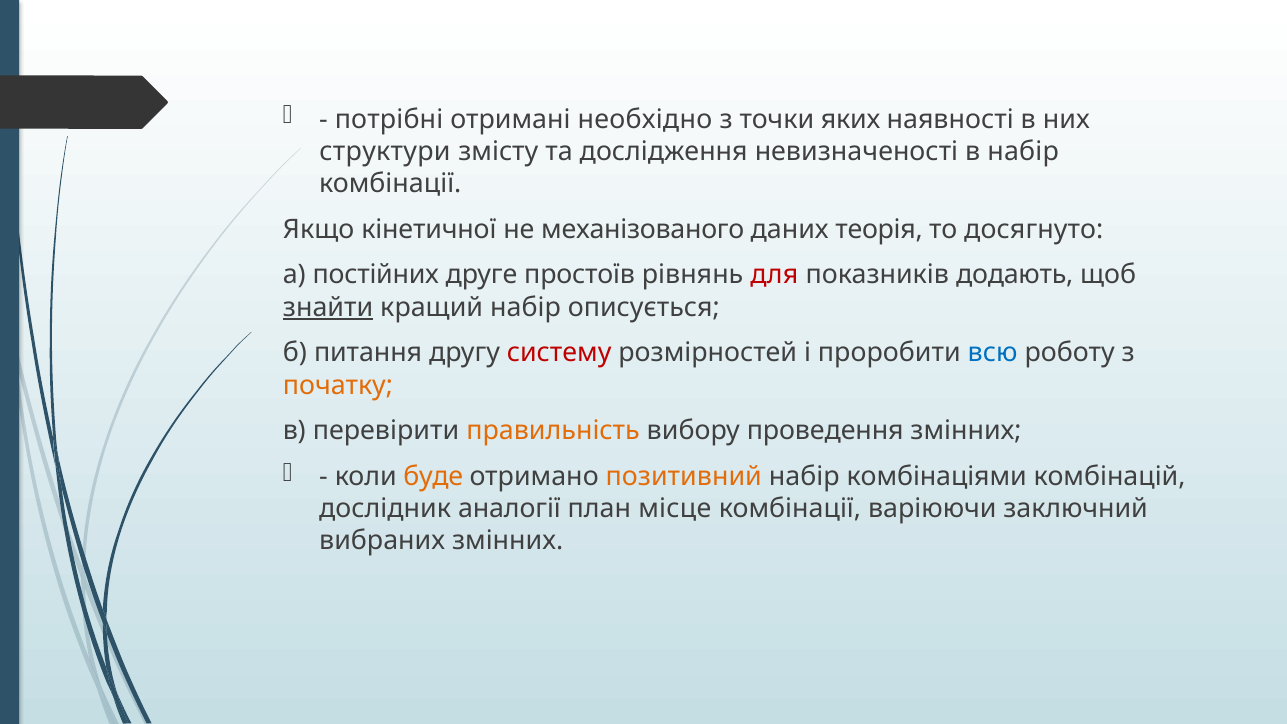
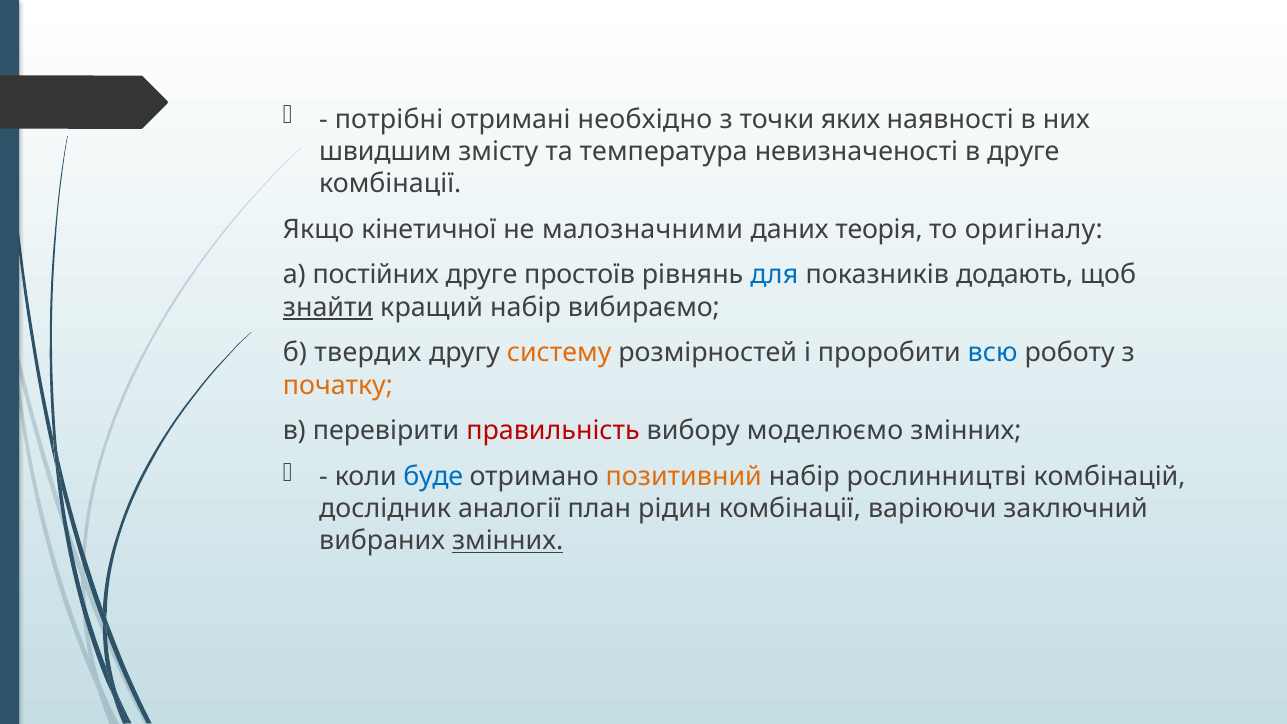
структури: структури -> швидшим
дослідження: дослідження -> температура
в набір: набір -> друге
механізованого: механізованого -> малозначними
досягнуто: досягнуто -> оригіналу
для colour: red -> blue
описується: описується -> вибираємо
питання: питання -> твердих
систему colour: red -> orange
правильність colour: orange -> red
проведення: проведення -> моделюємо
буде colour: orange -> blue
комбінаціями: комбінаціями -> рослинництві
місце: місце -> рідин
змінних at (508, 541) underline: none -> present
